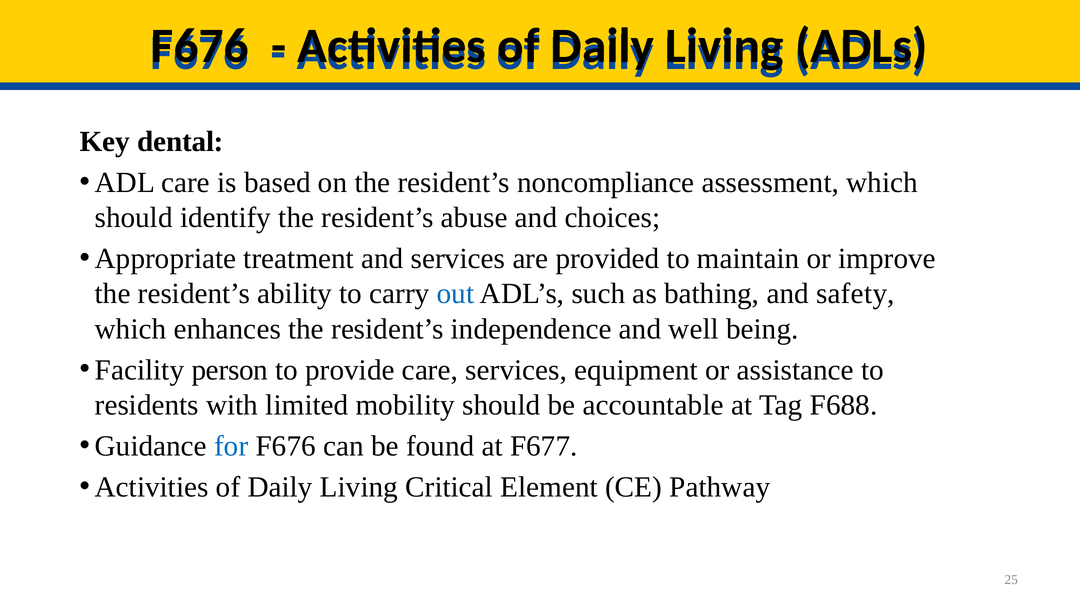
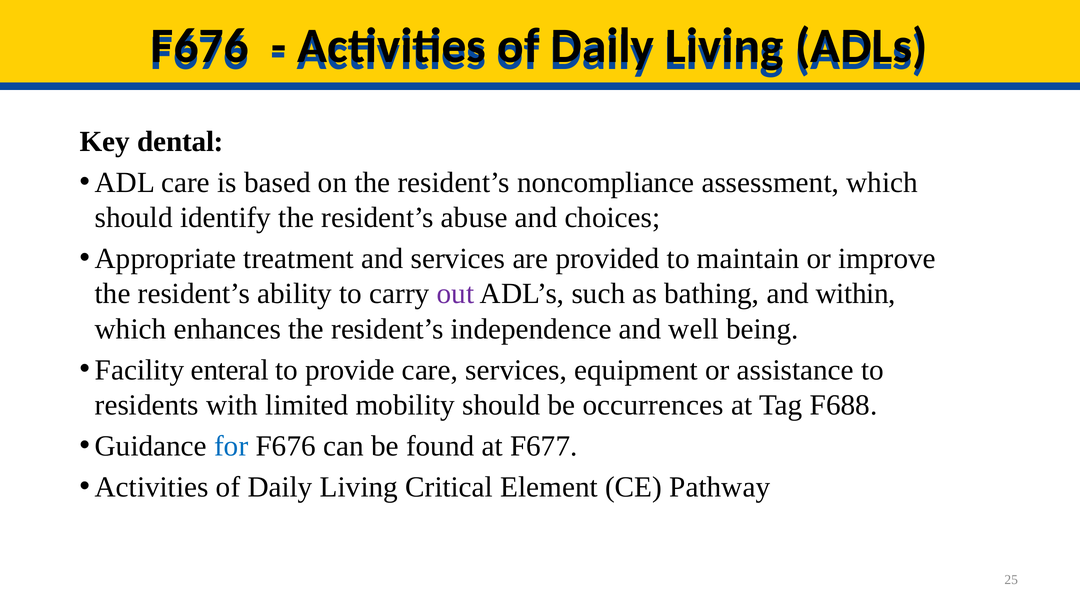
out colour: blue -> purple
safety: safety -> within
person: person -> enteral
accountable: accountable -> occurrences
